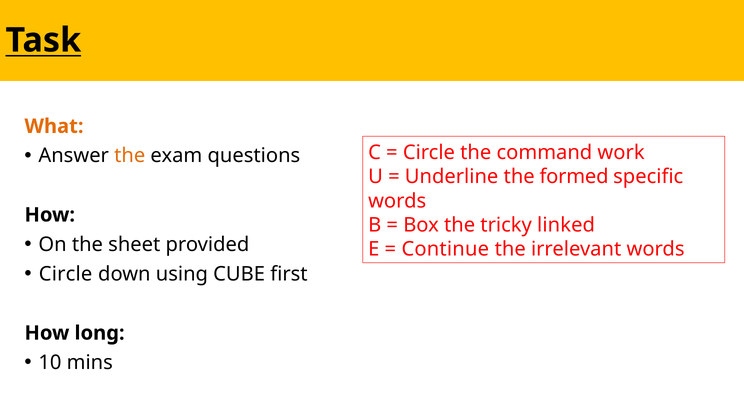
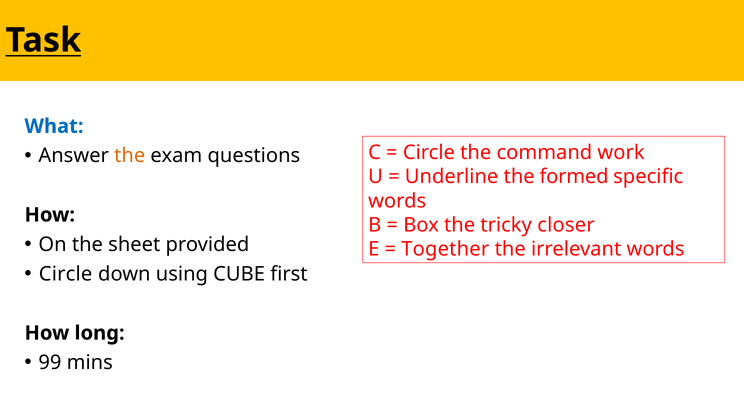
What colour: orange -> blue
linked: linked -> closer
Continue: Continue -> Together
10: 10 -> 99
